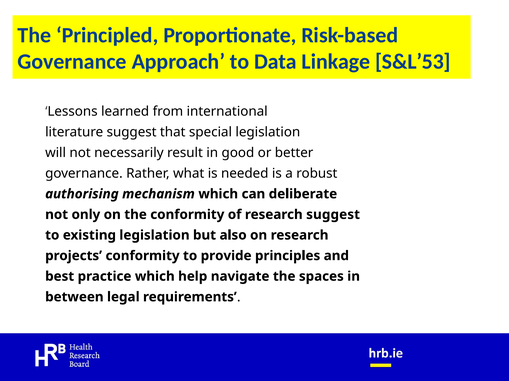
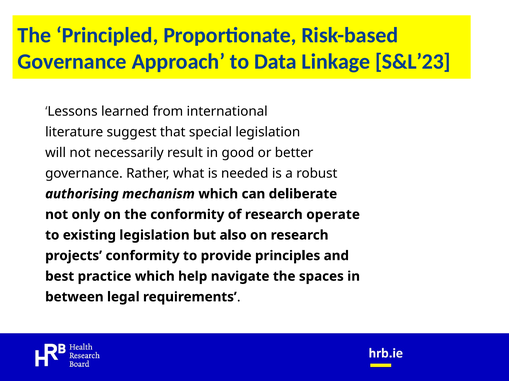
S&L’53: S&L’53 -> S&L’23
research suggest: suggest -> operate
